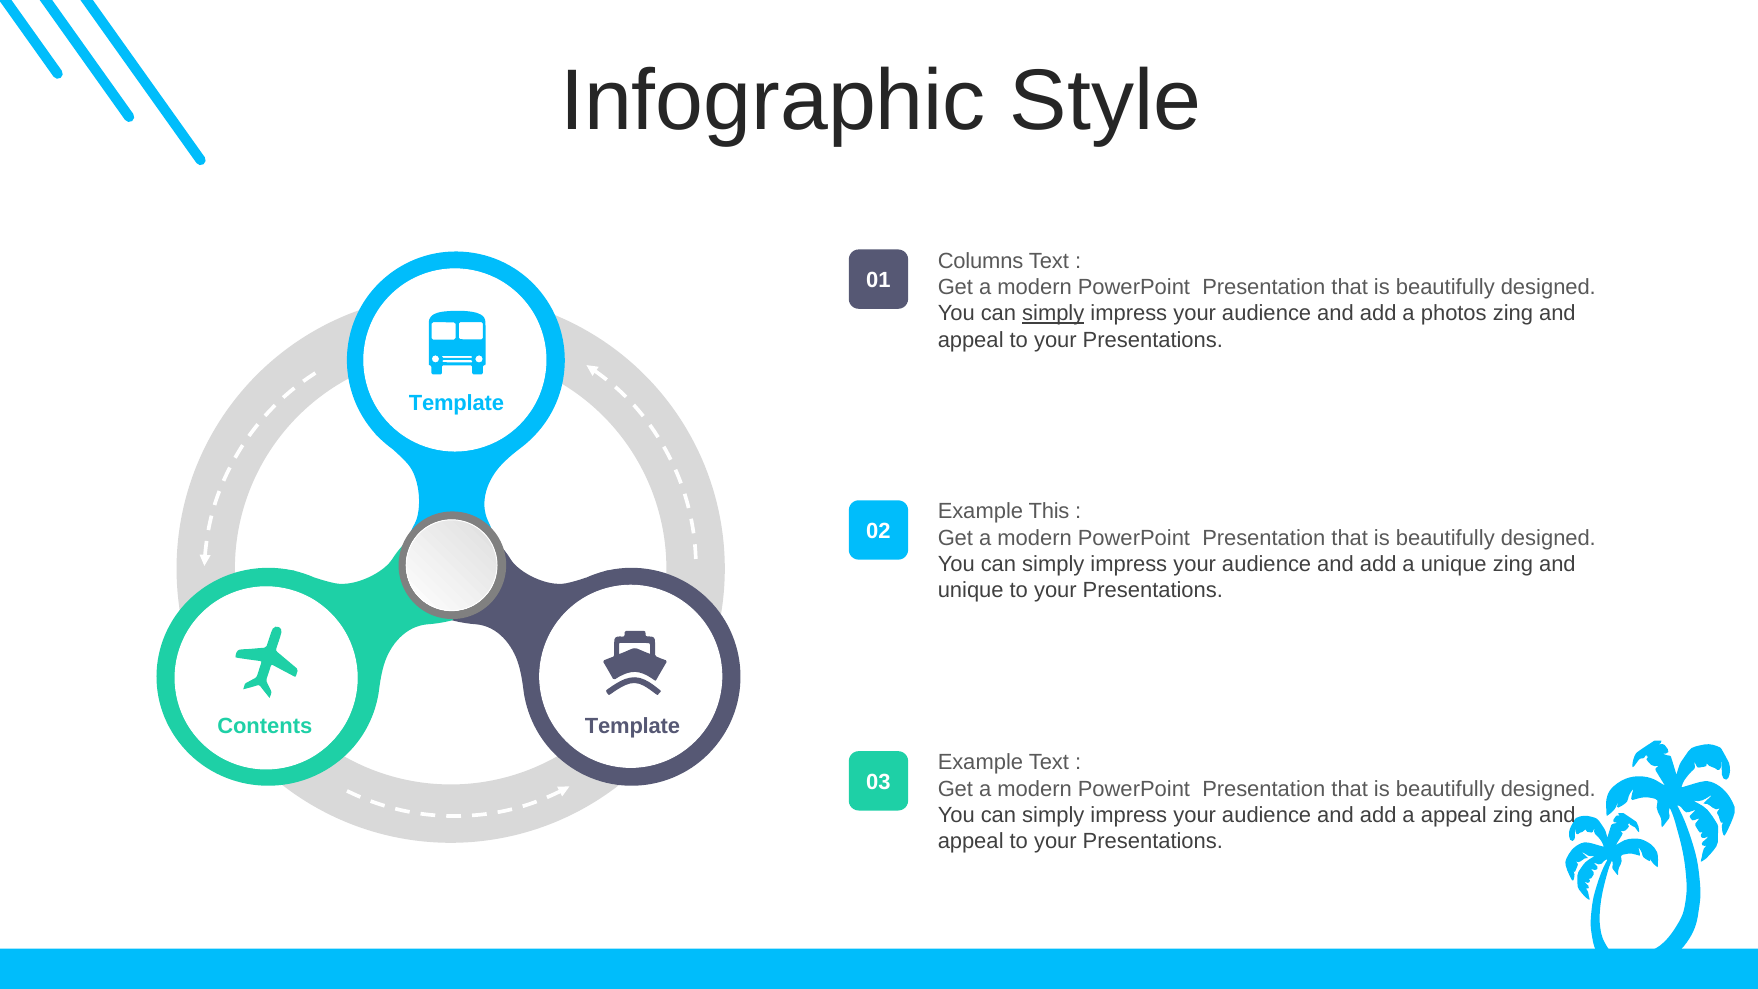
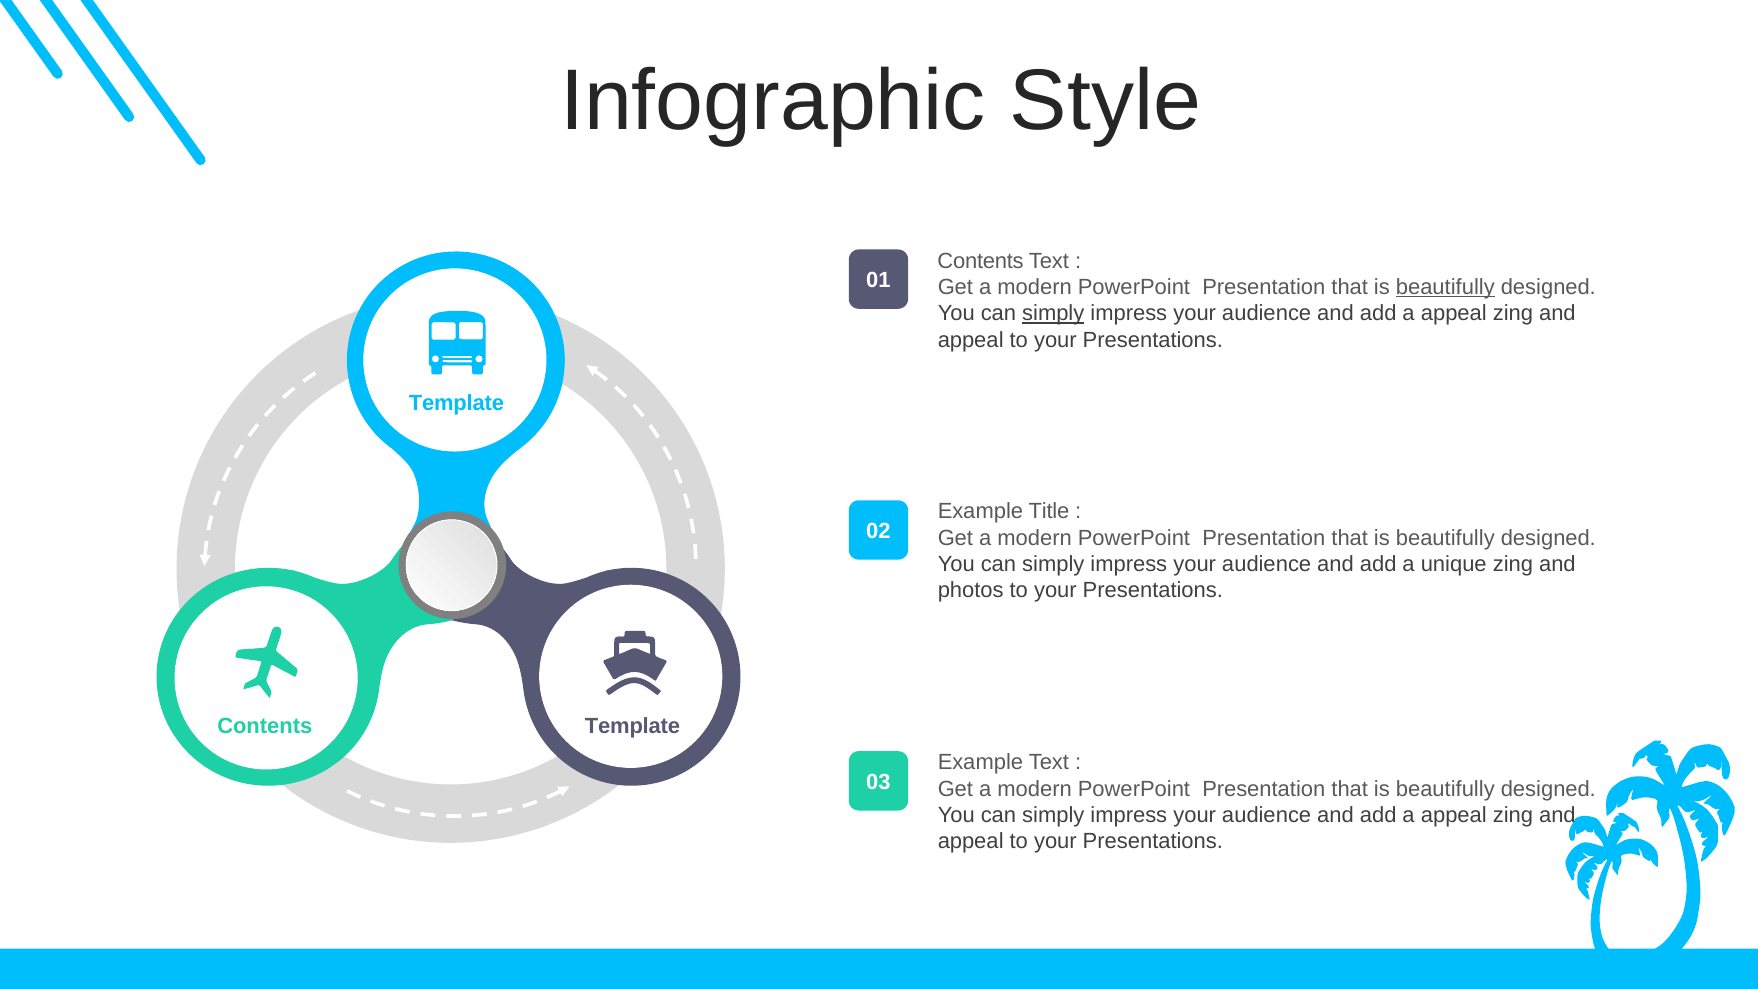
Columns at (981, 261): Columns -> Contents
beautifully at (1445, 287) underline: none -> present
photos at (1454, 313): photos -> appeal
This: This -> Title
unique at (971, 591): unique -> photos
